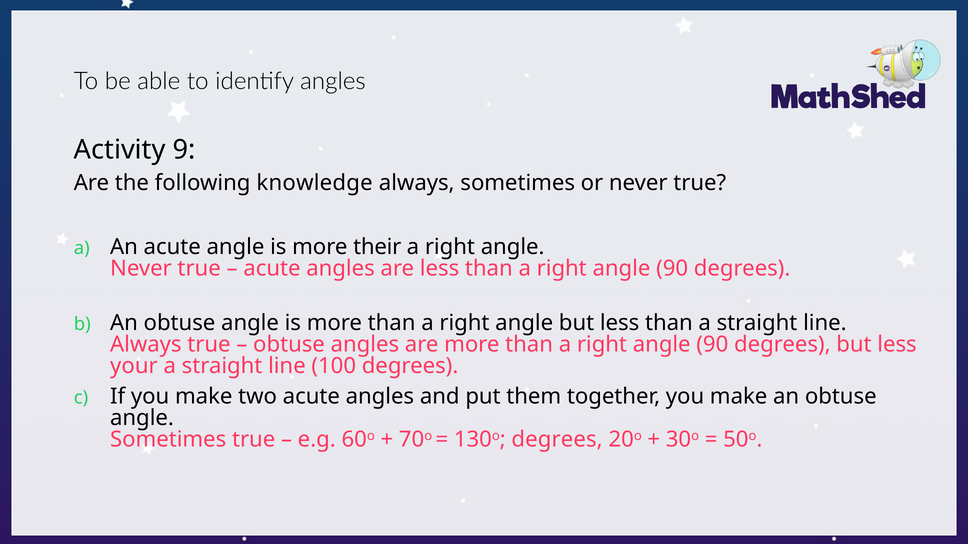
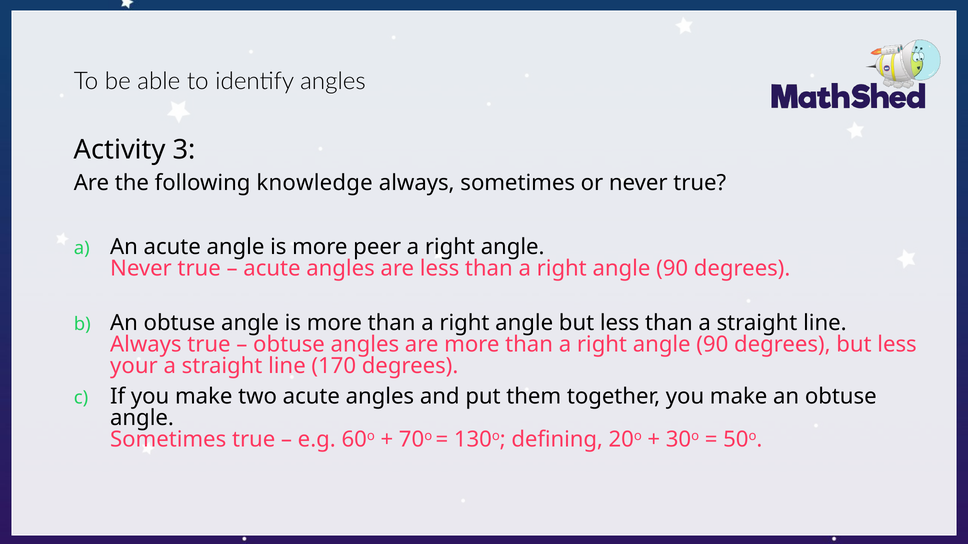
9: 9 -> 3
their: their -> peer
100: 100 -> 170
130o degrees: degrees -> defining
